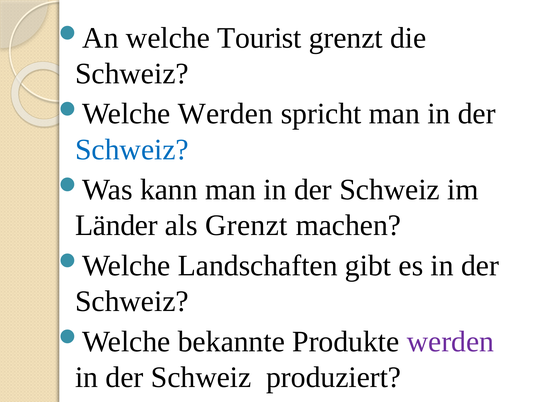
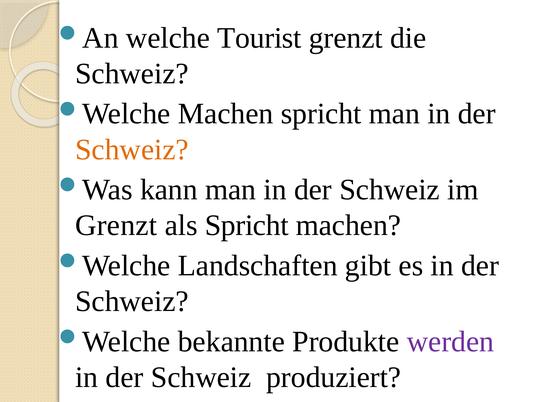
Werden at (225, 114): Werden -> Machen
Schweiz at (132, 149) colour: blue -> orange
Länder at (116, 225): Länder -> Grenzt
als Grenzt: Grenzt -> Spricht
